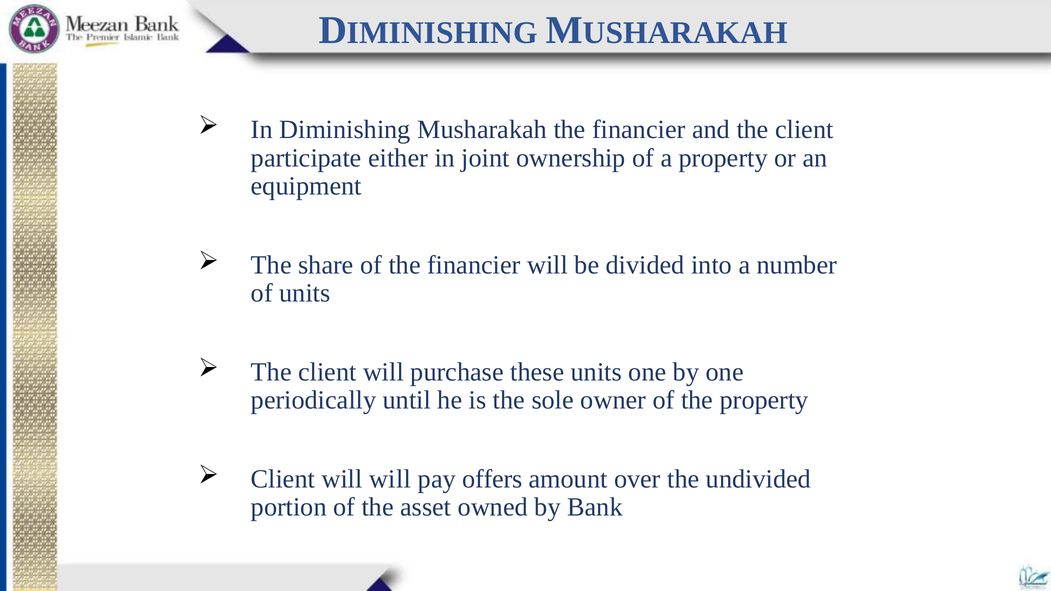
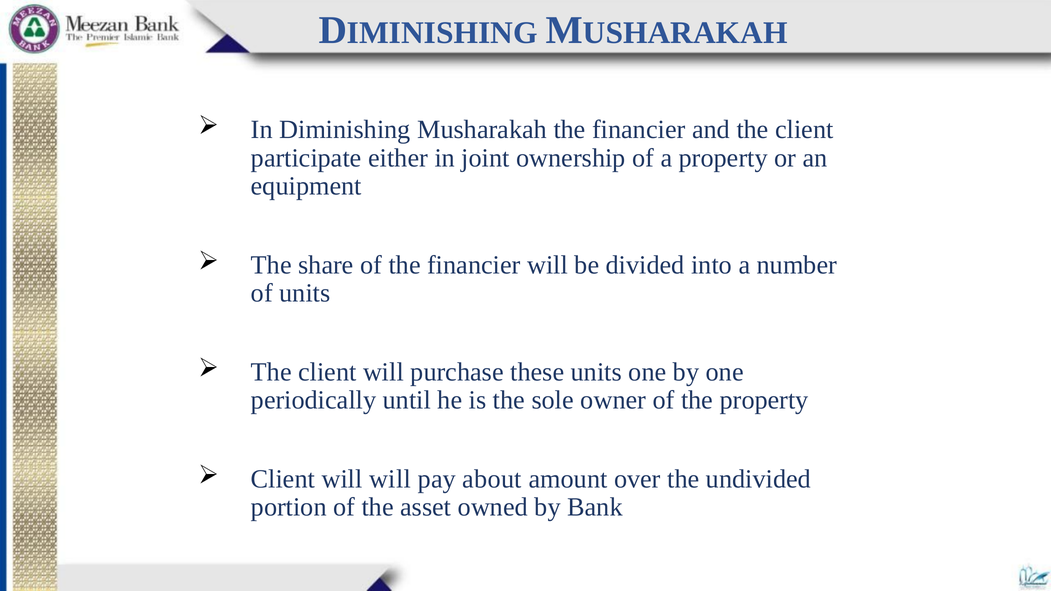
offers: offers -> about
